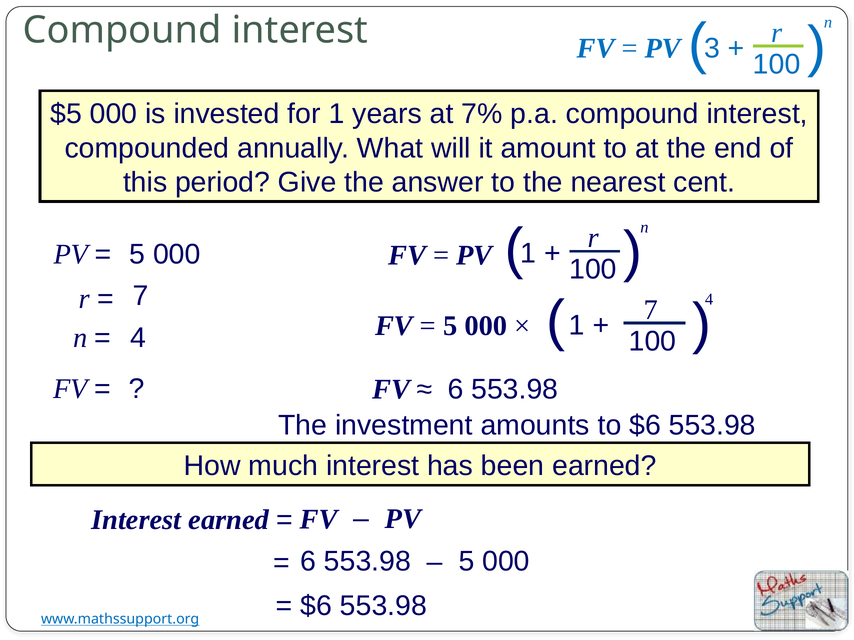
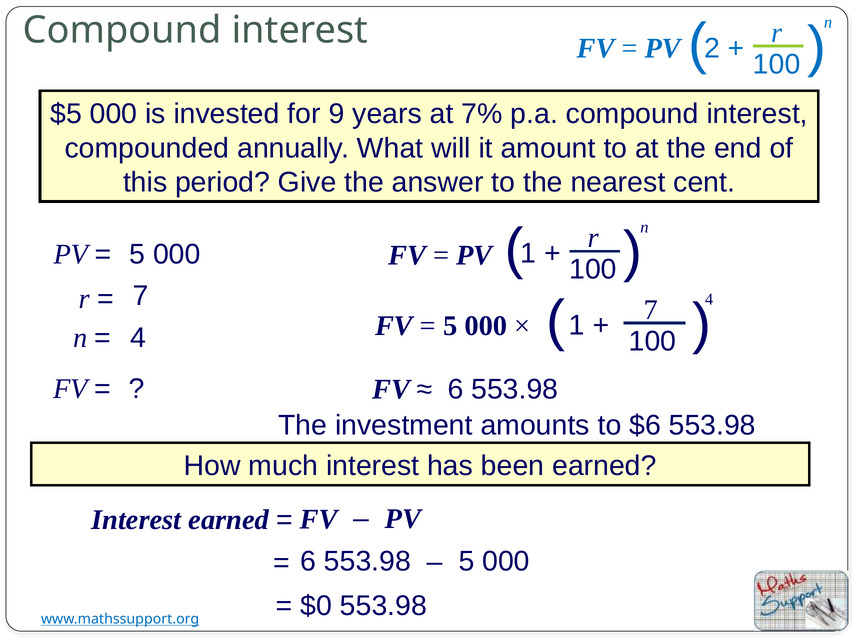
3: 3 -> 2
for 1: 1 -> 9
$6 at (316, 606): $6 -> $0
